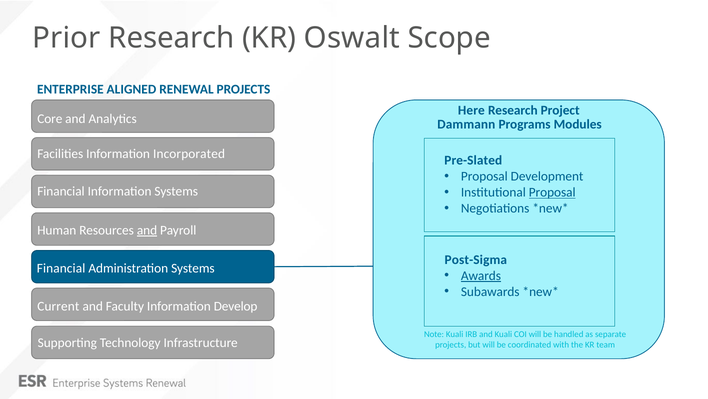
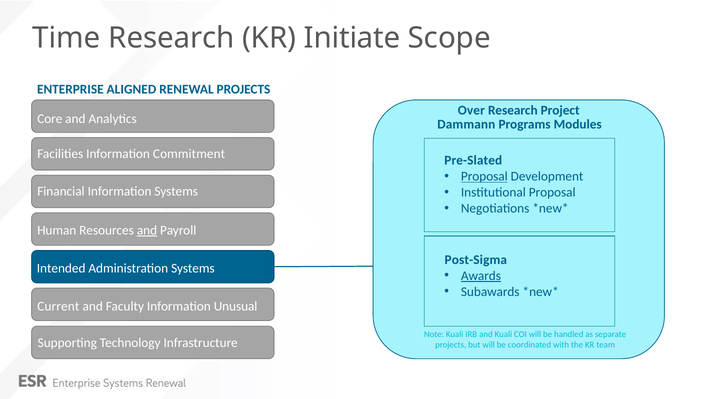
Prior: Prior -> Time
Oswalt: Oswalt -> Initiate
Here: Here -> Over
Incorporated: Incorporated -> Commitment
Proposal at (484, 176) underline: none -> present
Proposal at (552, 192) underline: present -> none
Financial at (61, 268): Financial -> Intended
Develop: Develop -> Unusual
